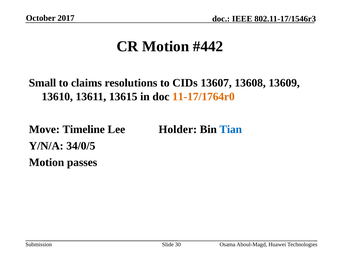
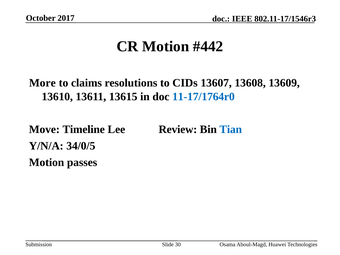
Small: Small -> More
11-17/1764r0 colour: orange -> blue
Holder: Holder -> Review
